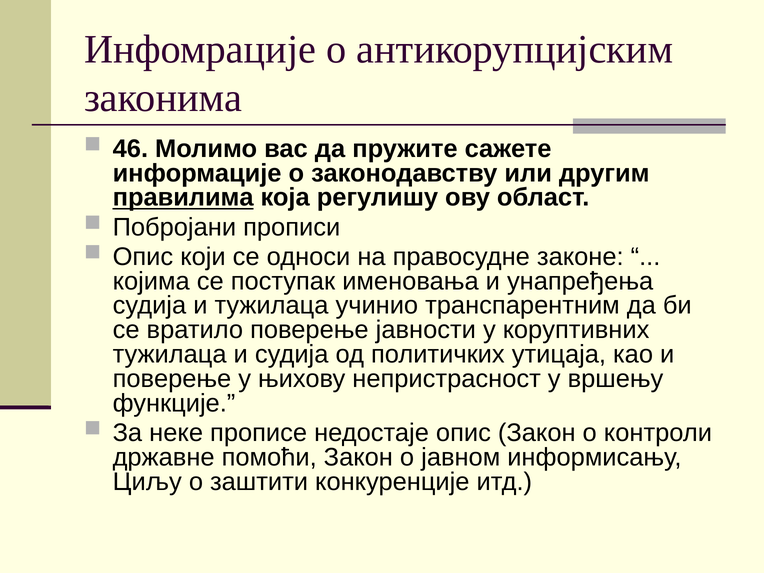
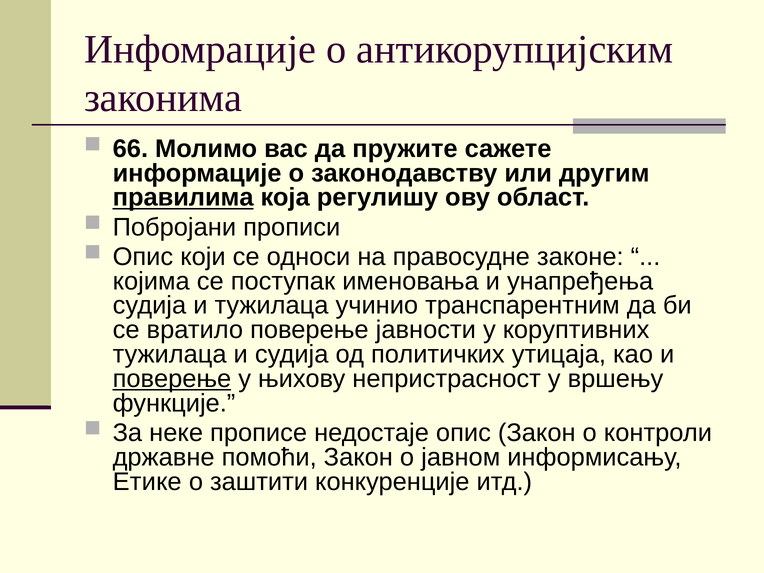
46: 46 -> 66
поверење at (172, 379) underline: none -> present
Циљу: Циљу -> Етике
